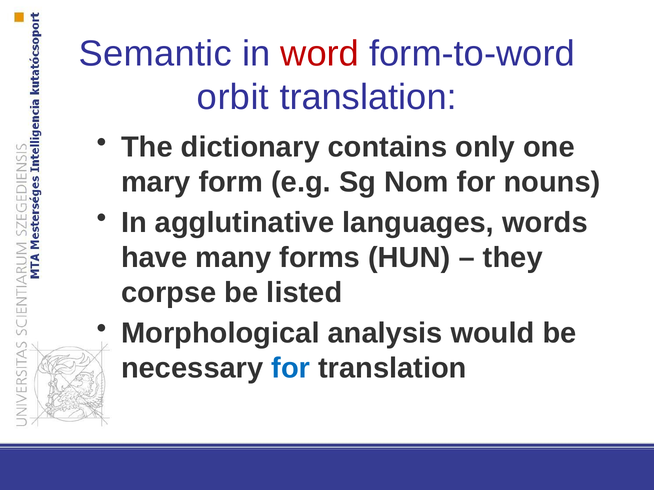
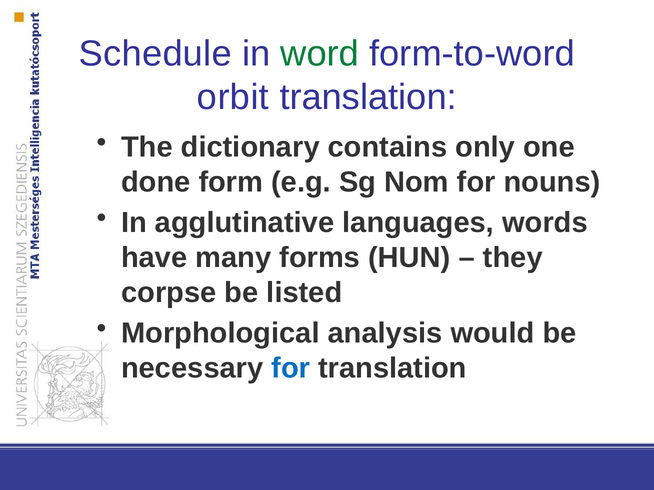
Semantic: Semantic -> Schedule
word colour: red -> green
mary: mary -> done
